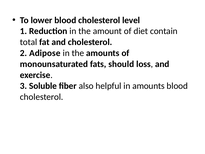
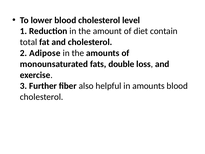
should: should -> double
Soluble: Soluble -> Further
